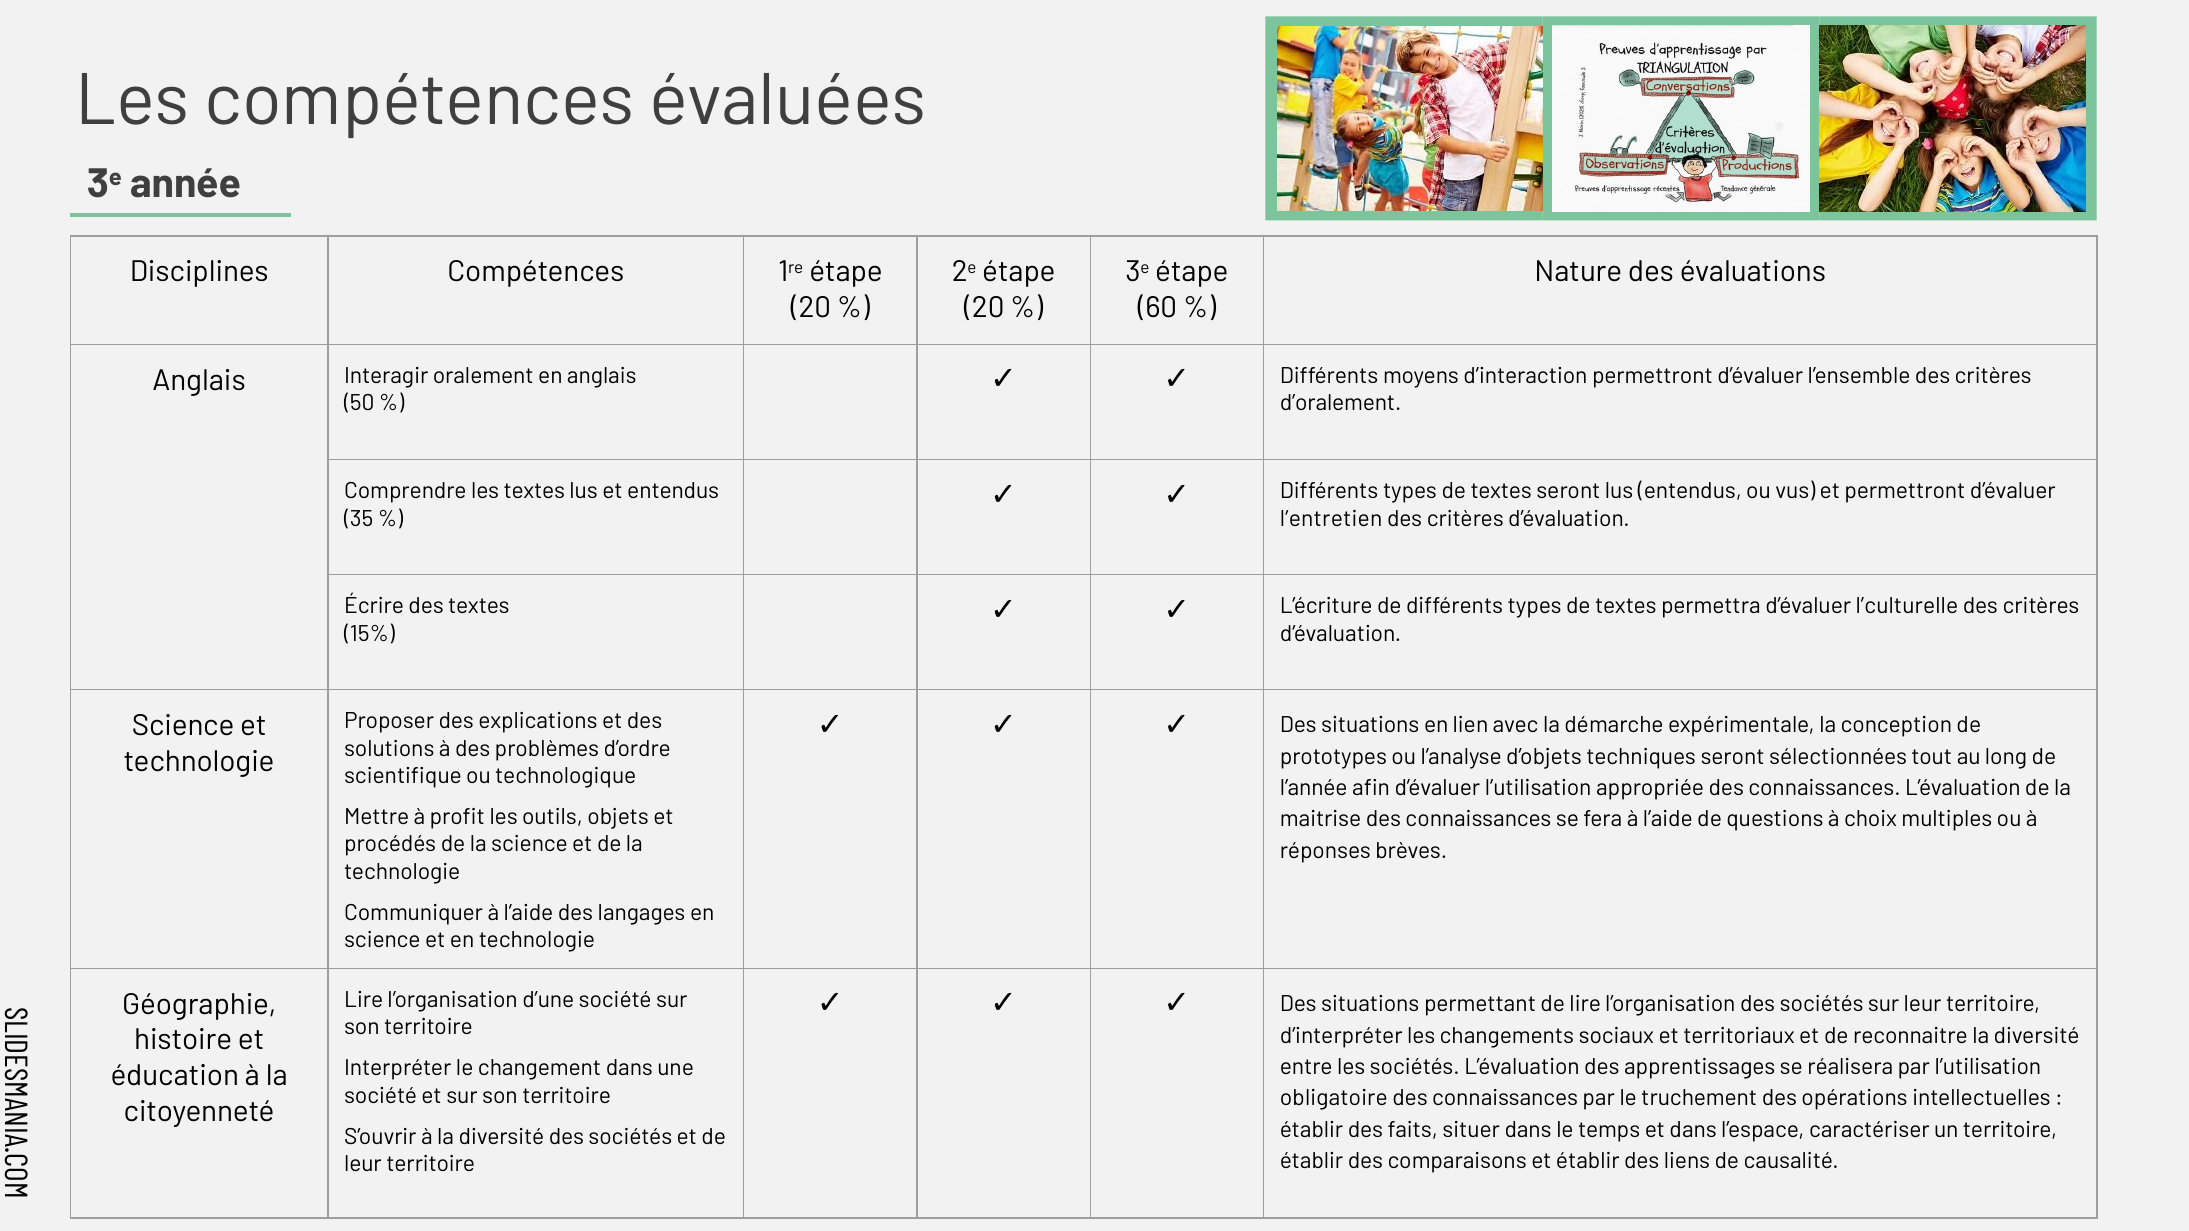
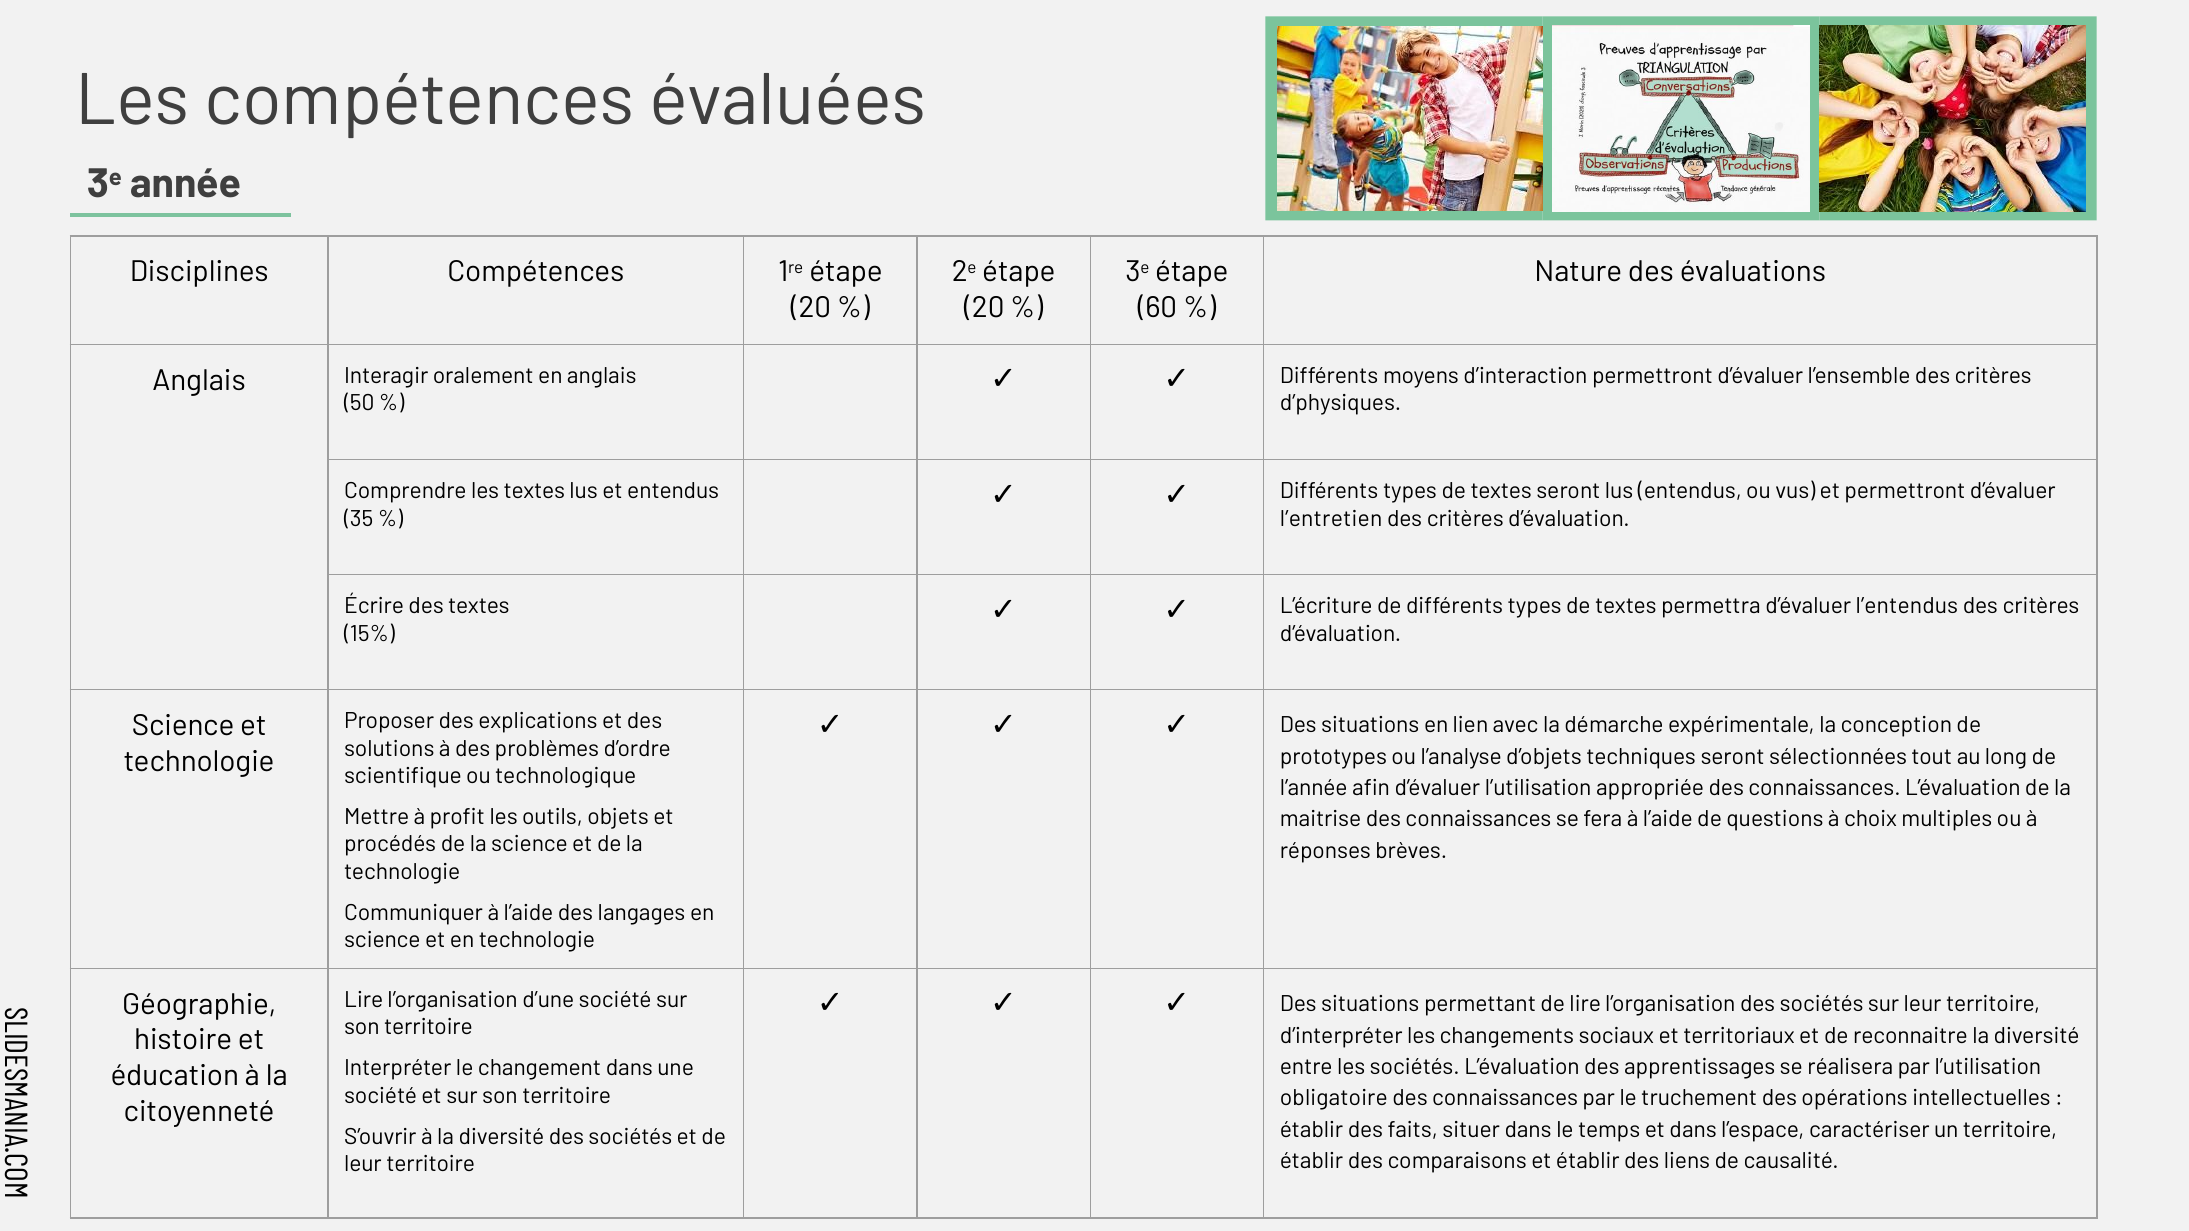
d’oralement: d’oralement -> d’physiques
l’culturelle: l’culturelle -> l’entendus
